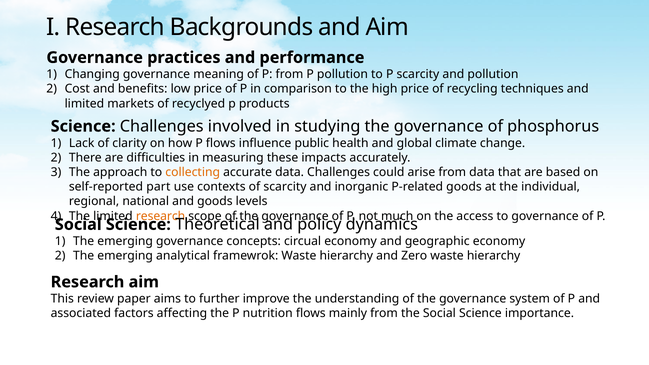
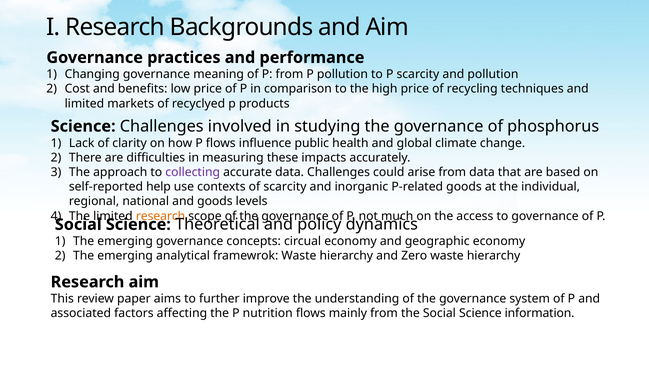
collecting colour: orange -> purple
part: part -> help
importance: importance -> information
